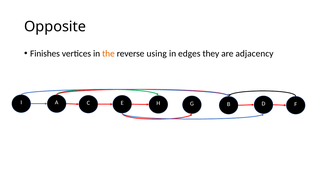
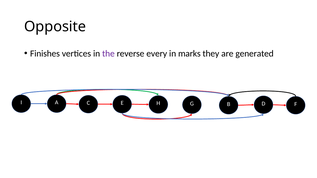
the colour: orange -> purple
using: using -> every
edges: edges -> marks
adjacency: adjacency -> generated
